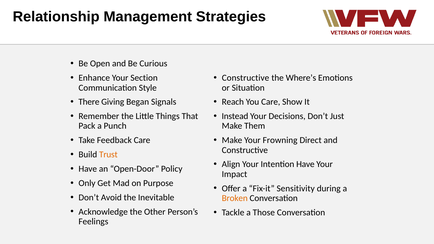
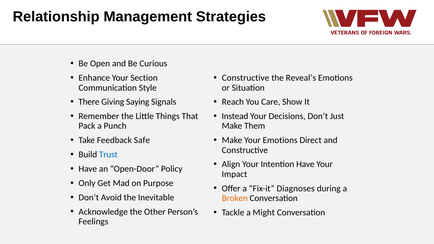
Where’s: Where’s -> Reveal’s
Began: Began -> Saying
Feedback Care: Care -> Safe
Your Frowning: Frowning -> Emotions
Trust colour: orange -> blue
Sensitivity: Sensitivity -> Diagnoses
Those: Those -> Might
